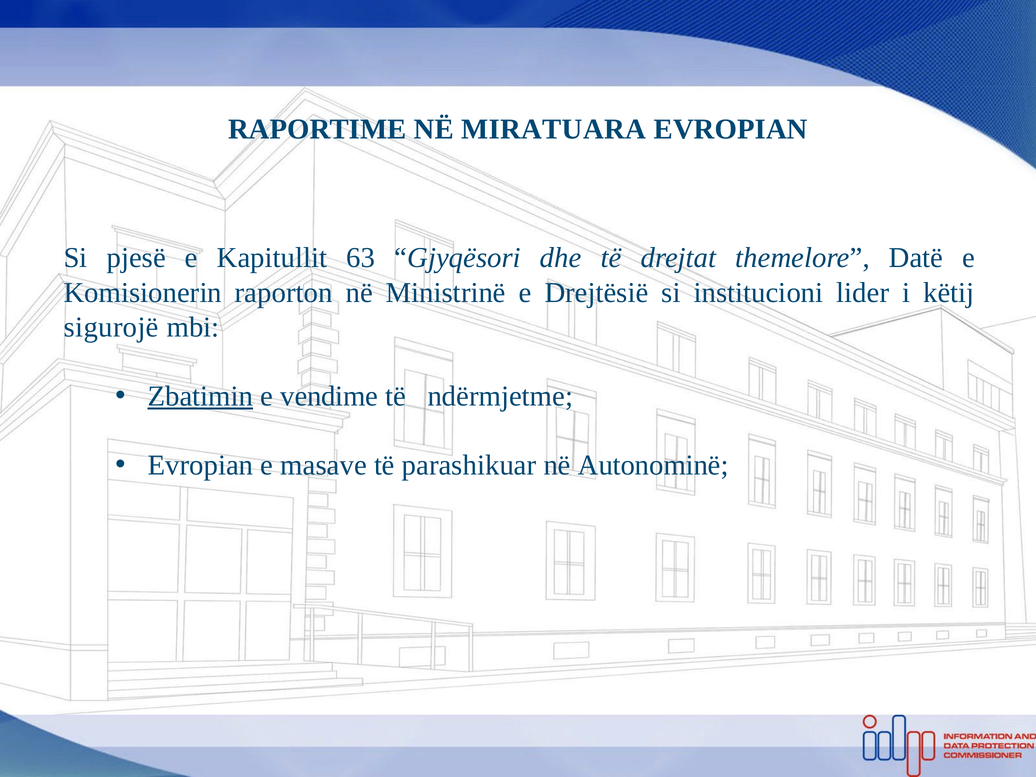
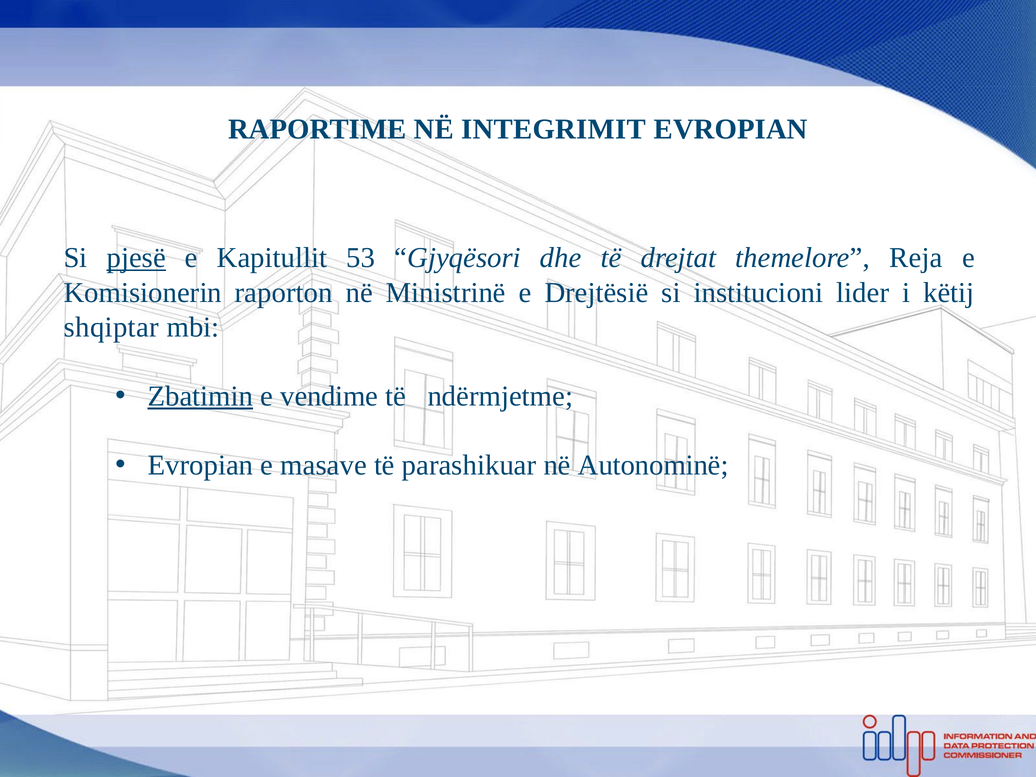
MIRATUARA: MIRATUARA -> INTEGRIMIT
pjesë underline: none -> present
63: 63 -> 53
Datë: Datë -> Reja
sigurojë: sigurojë -> shqiptar
